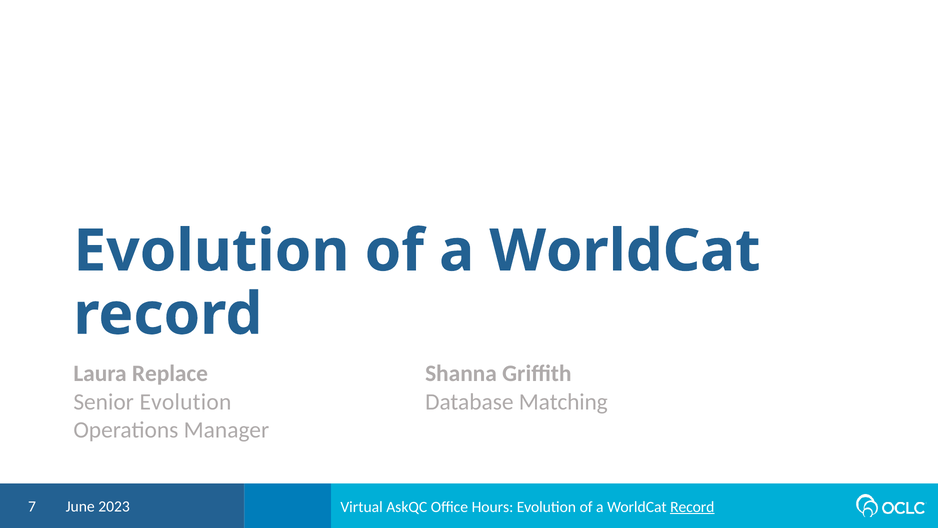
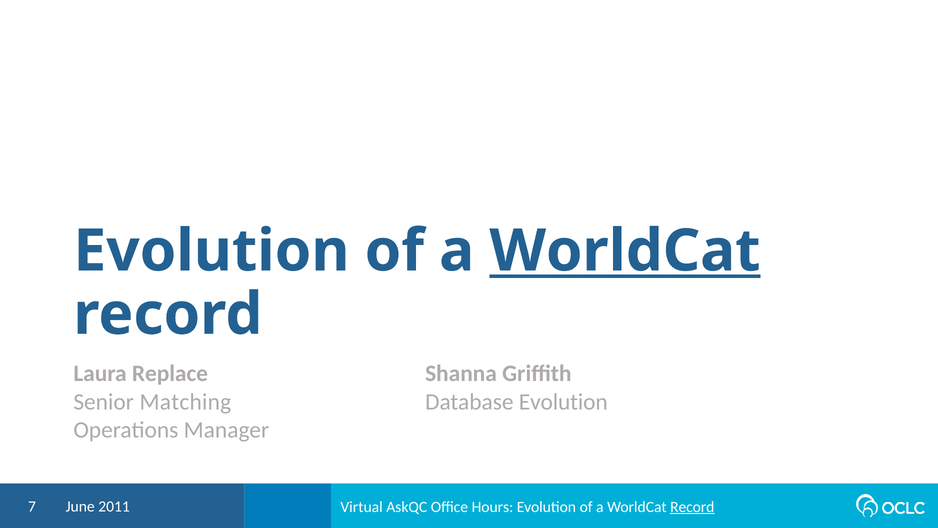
WorldCat at (625, 251) underline: none -> present
Senior Evolution: Evolution -> Matching
Database Matching: Matching -> Evolution
2023: 2023 -> 2011
